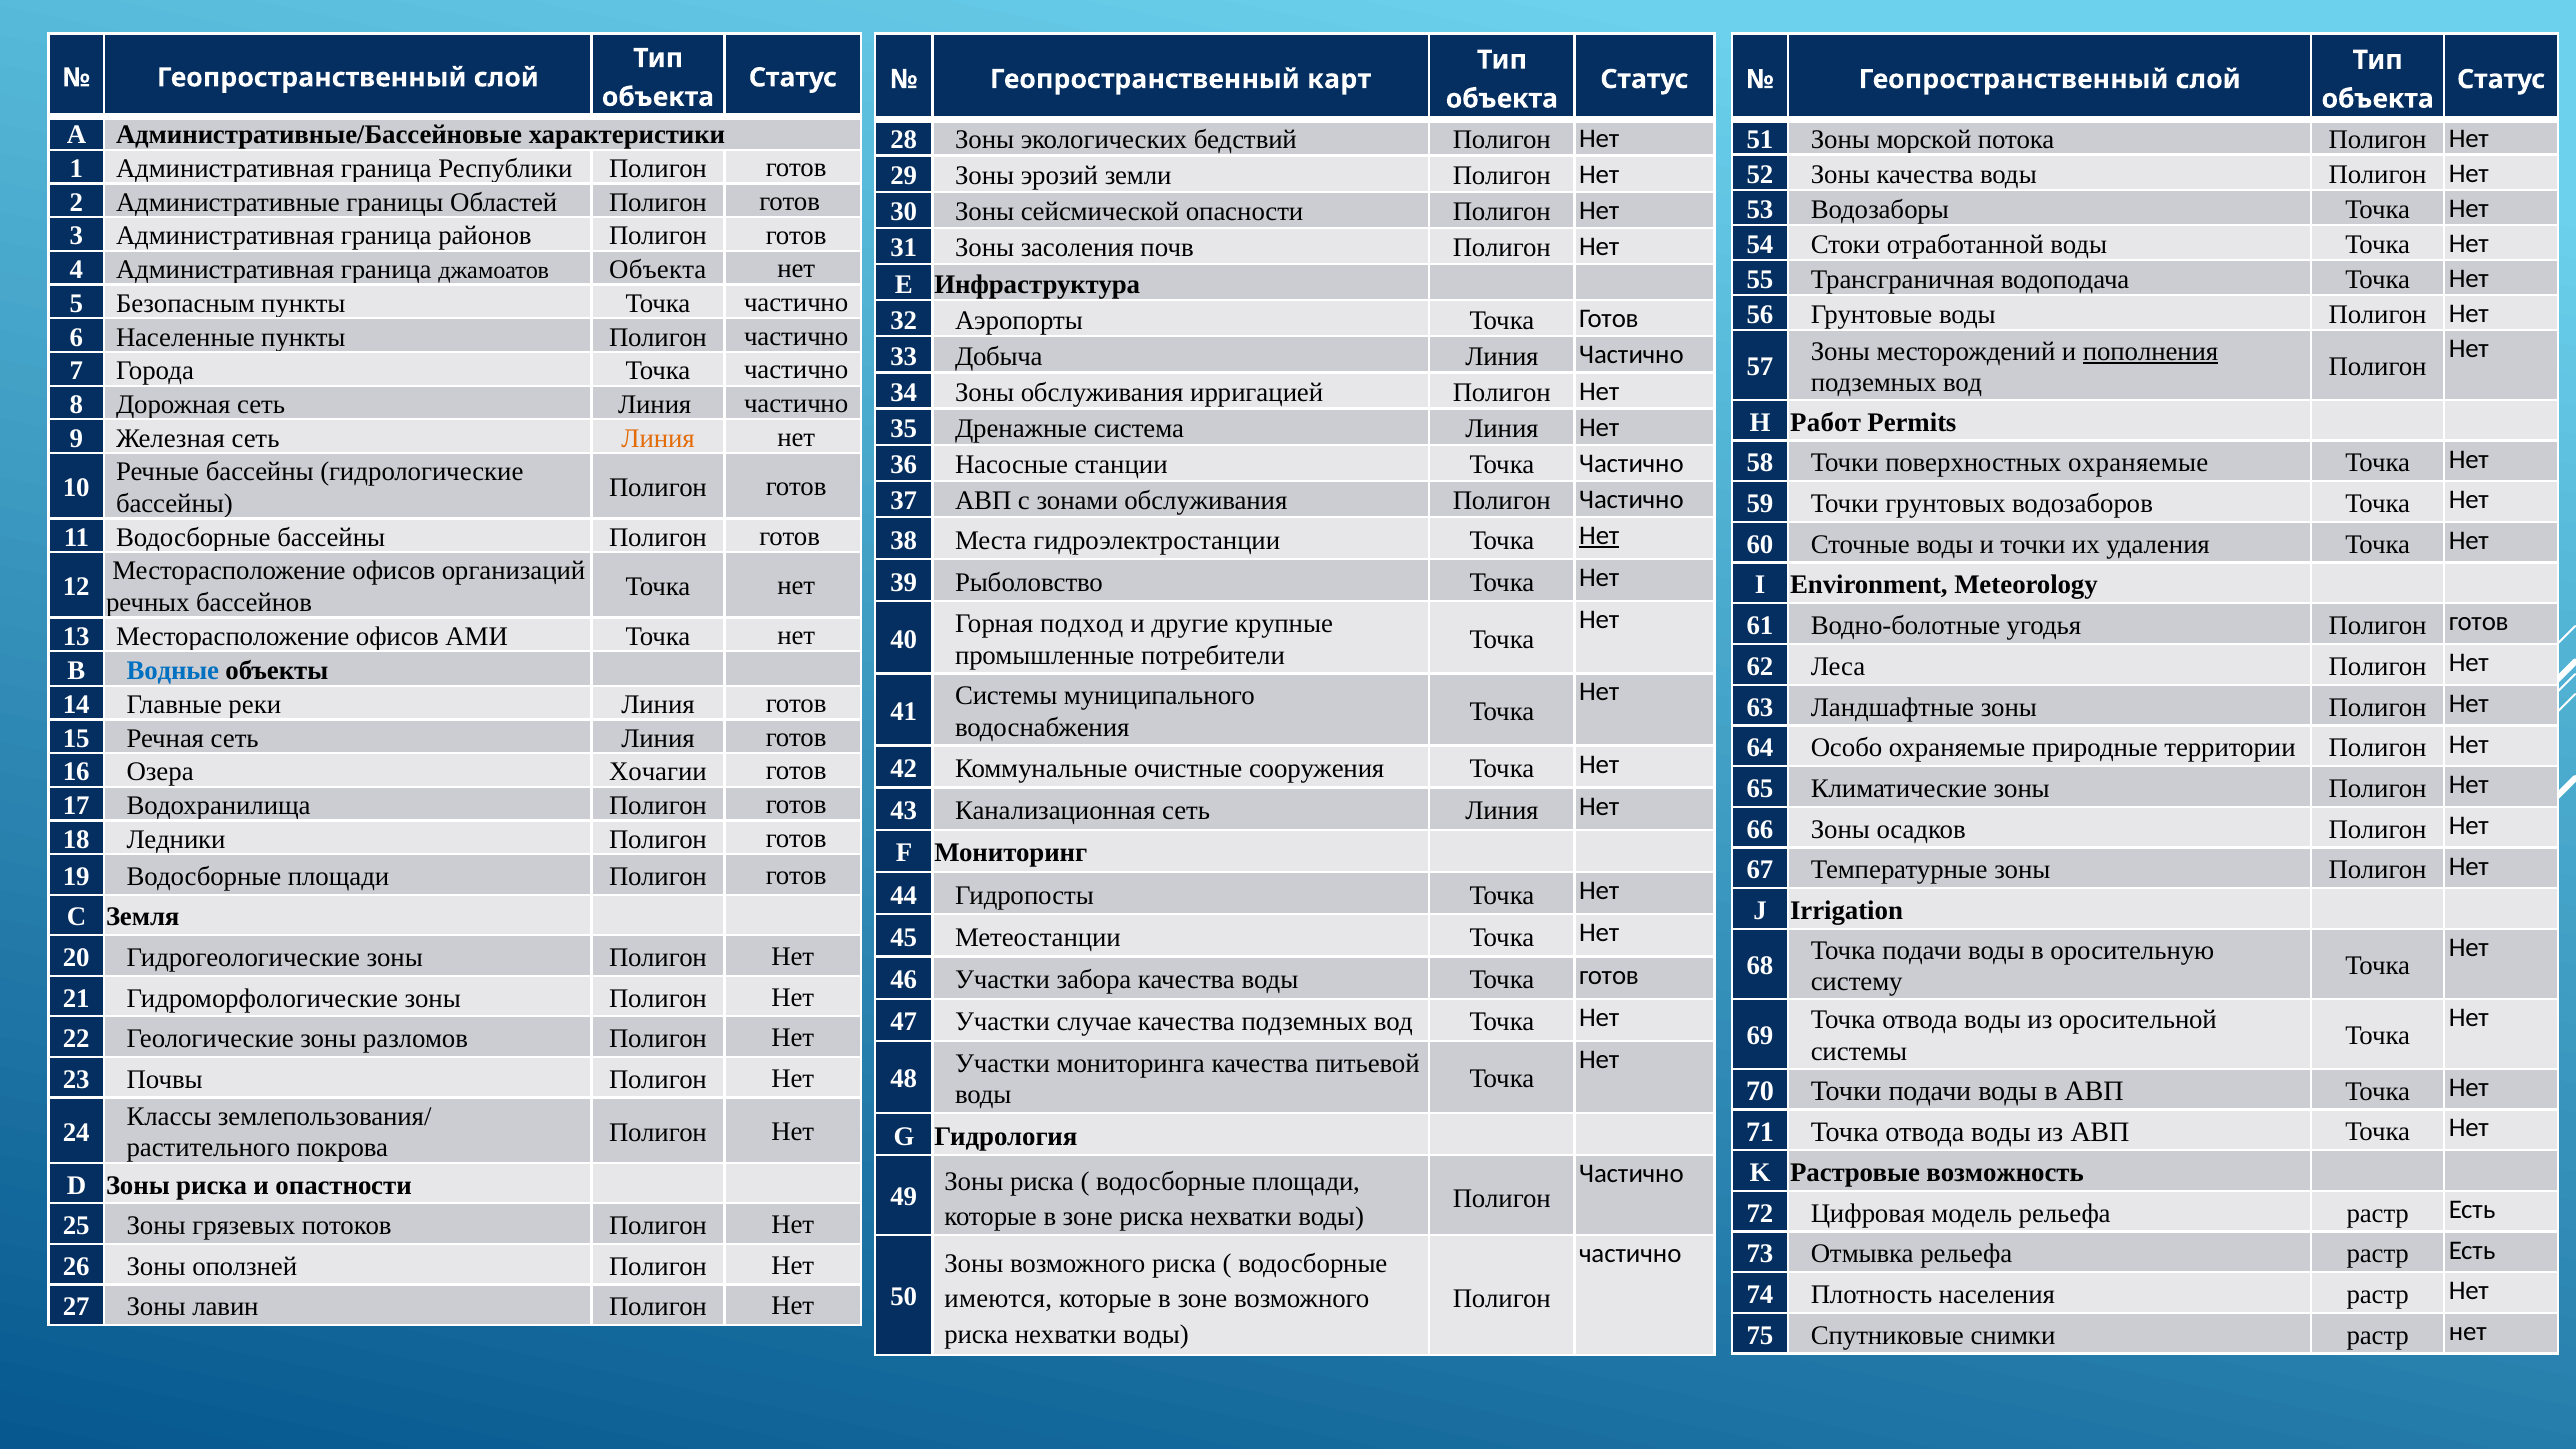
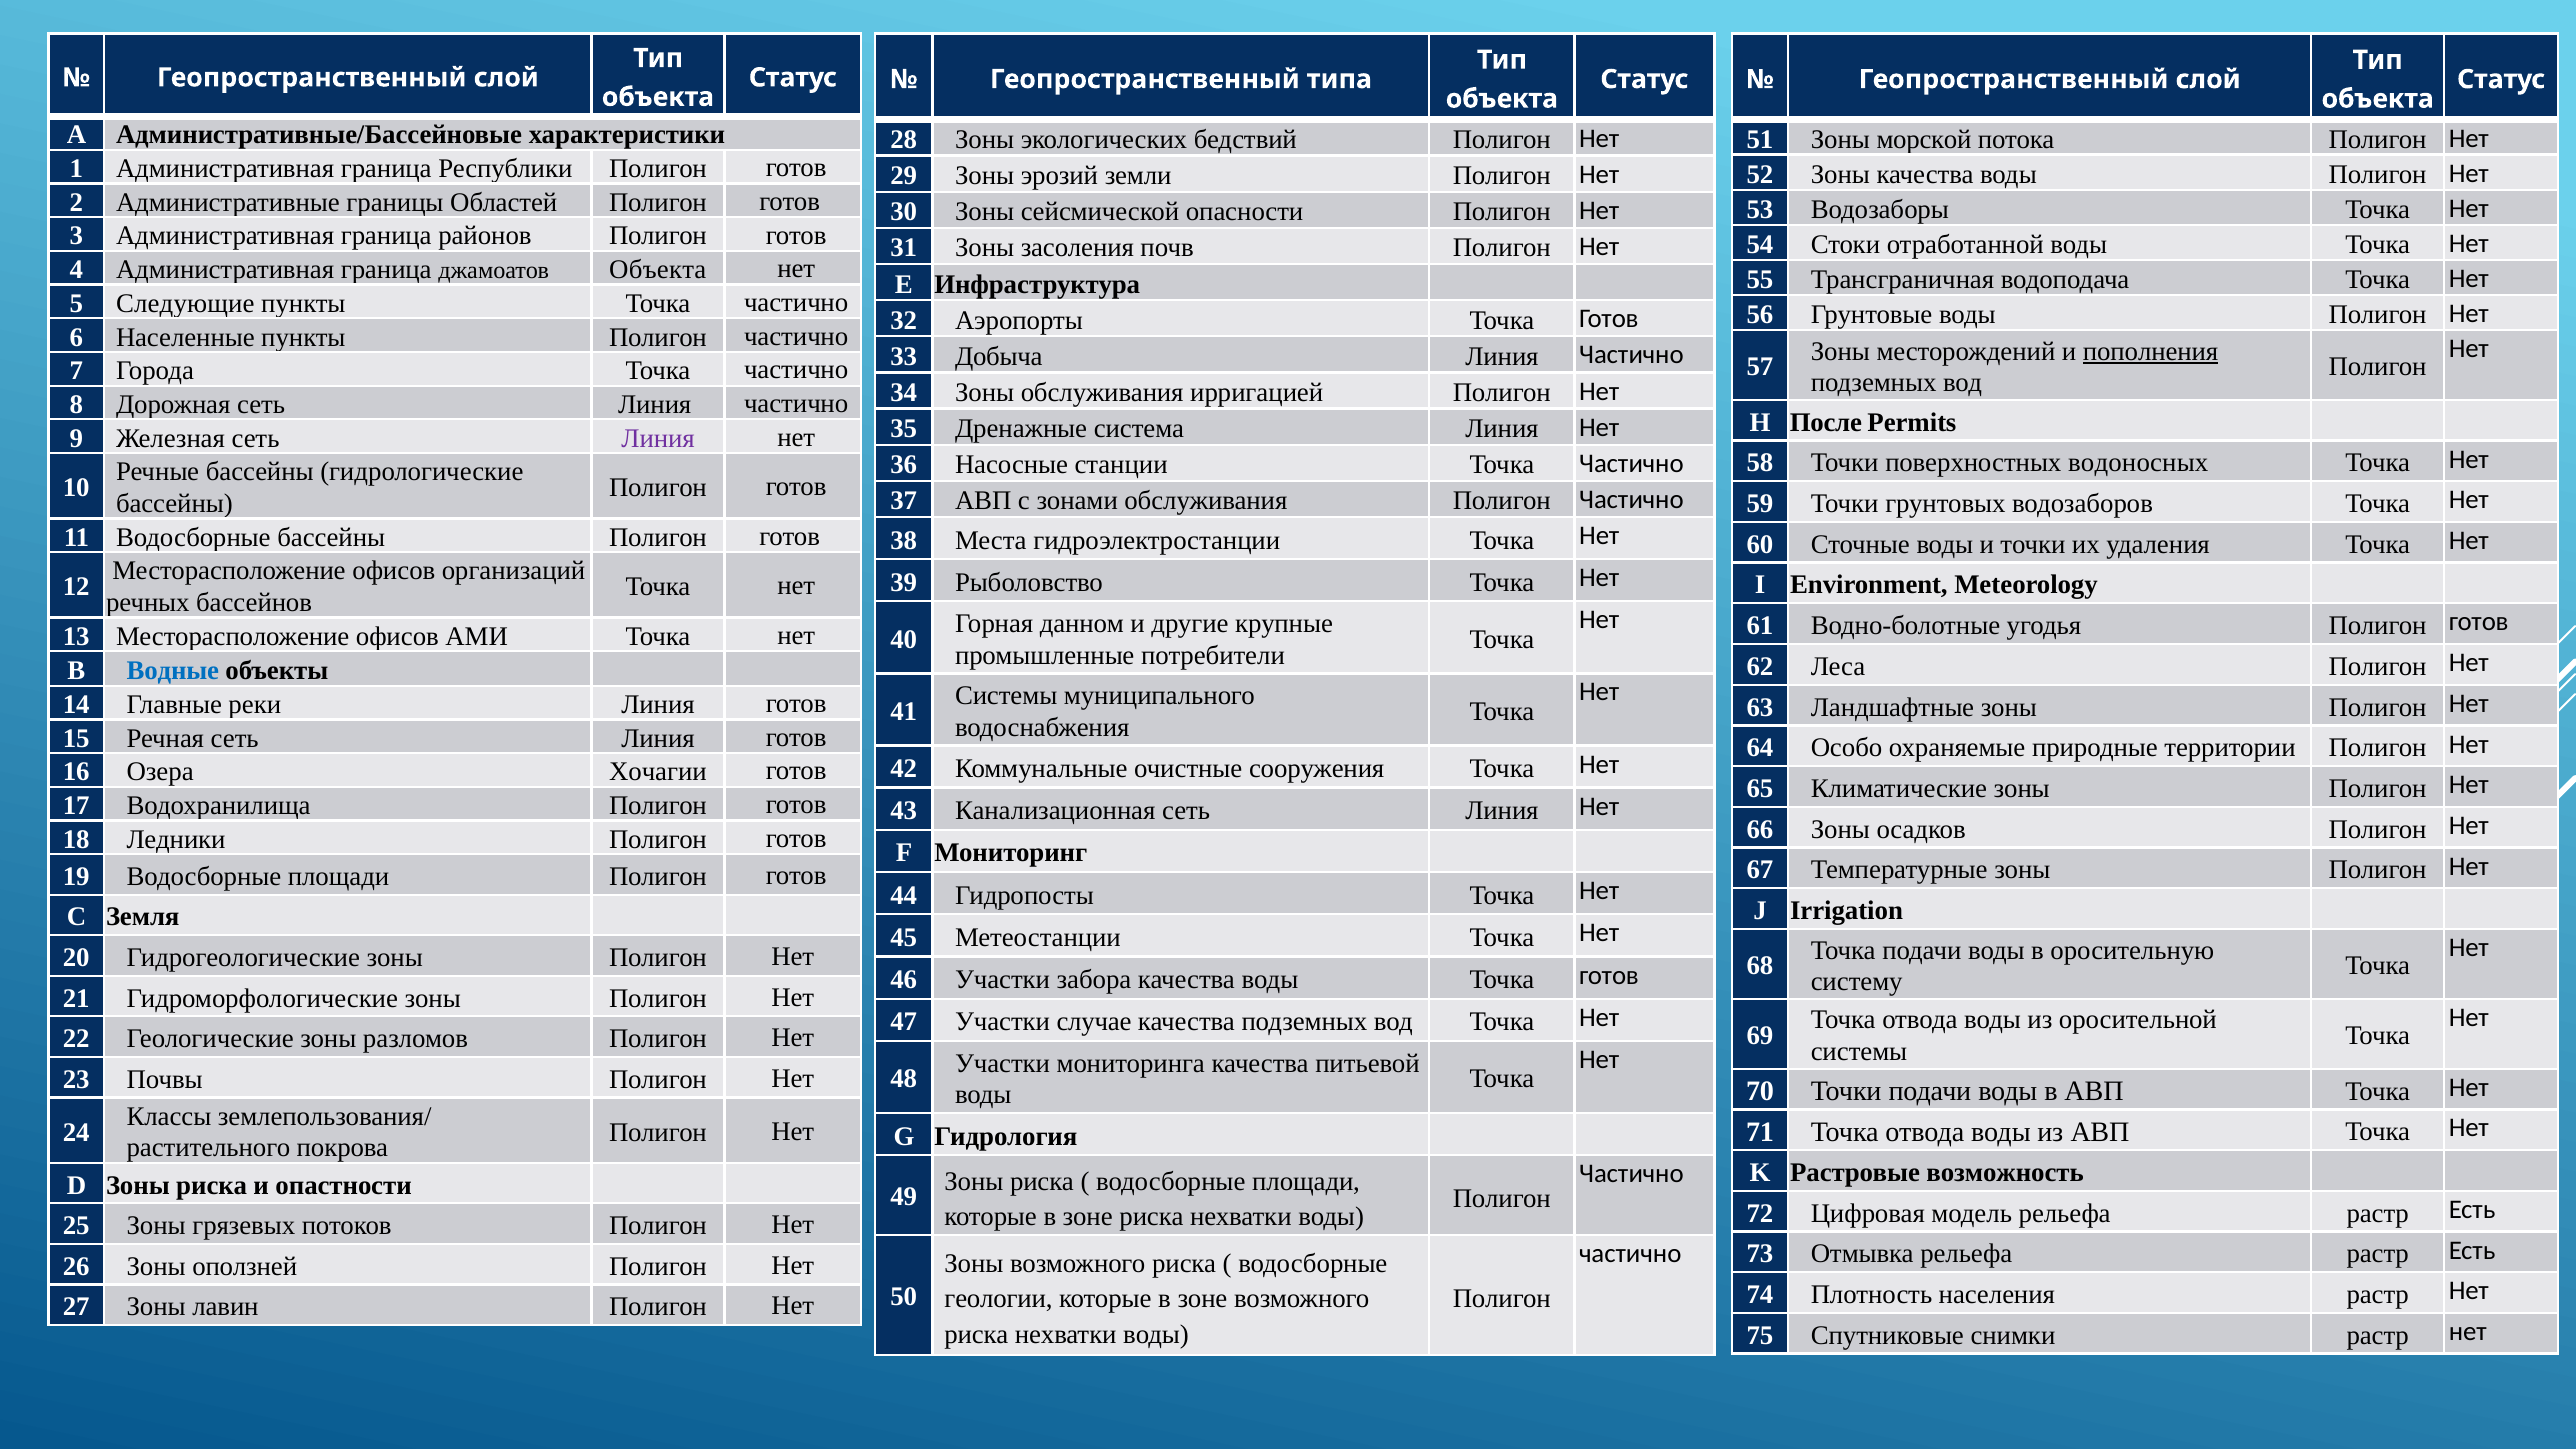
карт: карт -> типа
Безопасным: Безопасным -> Следующие
Работ: Работ -> После
Линия at (658, 438) colour: orange -> purple
поверхностных охраняемые: охраняемые -> водоносных
Нет at (1599, 536) underline: present -> none
подход: подход -> данном
имеются: имеются -> геологии
